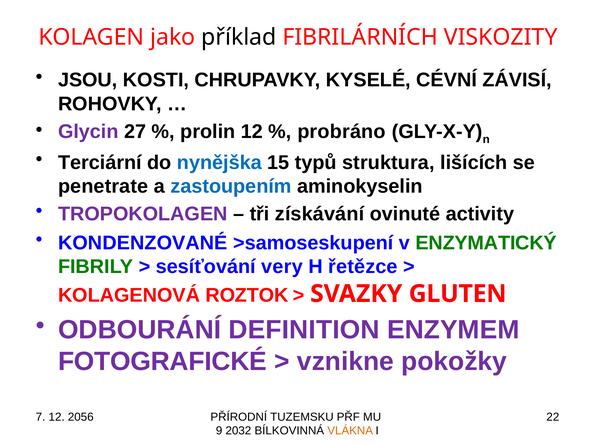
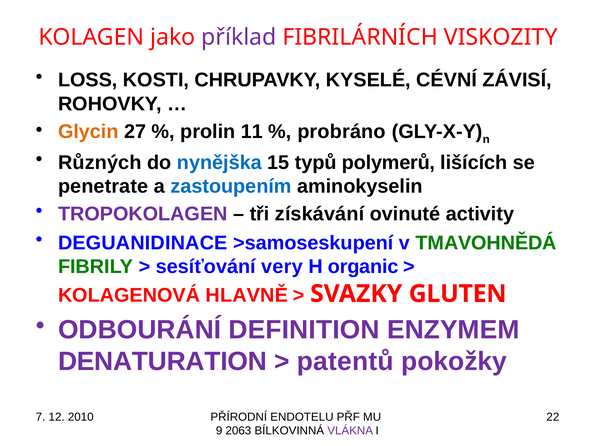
příklad colour: black -> purple
JSOU: JSOU -> LOSS
Glycin colour: purple -> orange
prolin 12: 12 -> 11
Terciární: Terciární -> Různých
struktura: struktura -> polymerů
KONDENZOVANÉ: KONDENZOVANÉ -> DEGUANIDINACE
ENZYMATICKÝ: ENZYMATICKÝ -> TMAVOHNĚDÁ
řetězce: řetězce -> organic
ROZTOK: ROZTOK -> HLAVNĚ
FOTOGRAFICKÉ: FOTOGRAFICKÉ -> DENATURATION
vznikne: vznikne -> patentů
2056: 2056 -> 2010
TUZEMSKU: TUZEMSKU -> ENDOTELU
2032: 2032 -> 2063
VLÁKNA colour: orange -> purple
